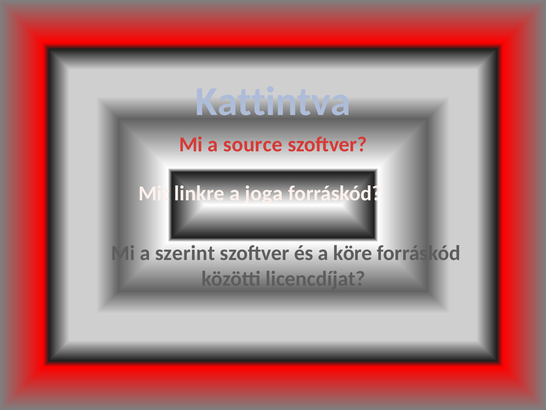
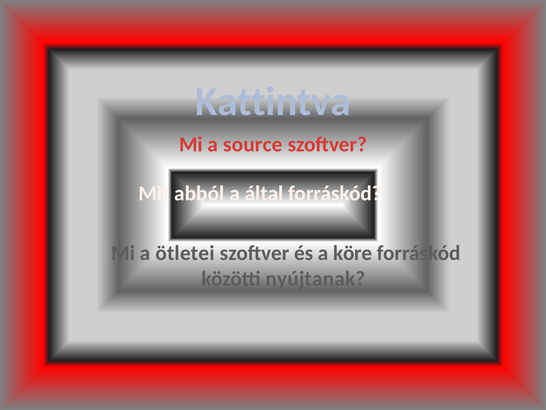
linkre: linkre -> abból
joga: joga -> által
szerint: szerint -> ötletei
licencdíjat: licencdíjat -> nyújtanak
